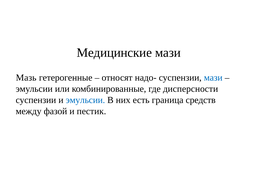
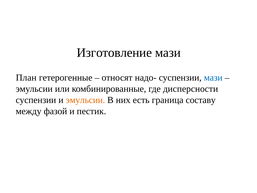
Медицинские: Медицинские -> Изготовление
Мазь: Мазь -> План
эмульсии at (85, 100) colour: blue -> orange
средств: средств -> составу
